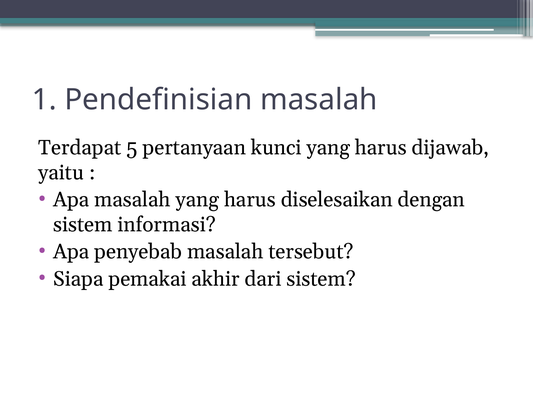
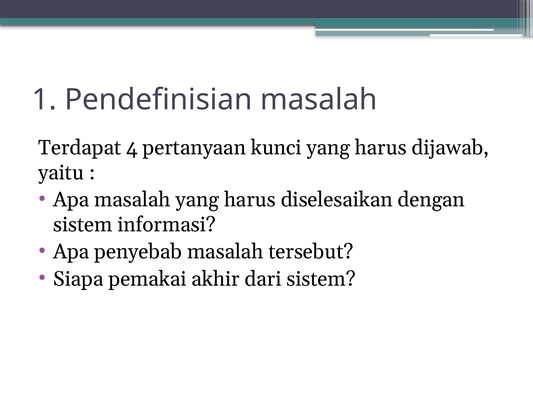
5: 5 -> 4
